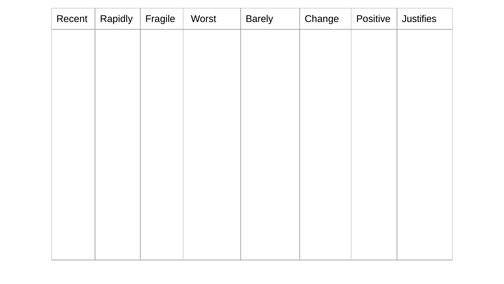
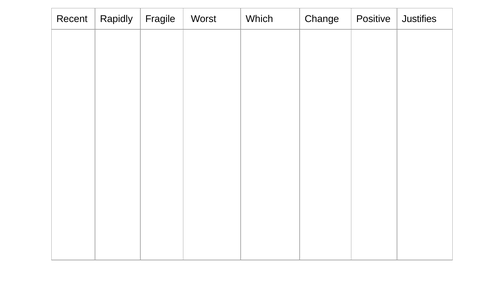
Barely: Barely -> Which
